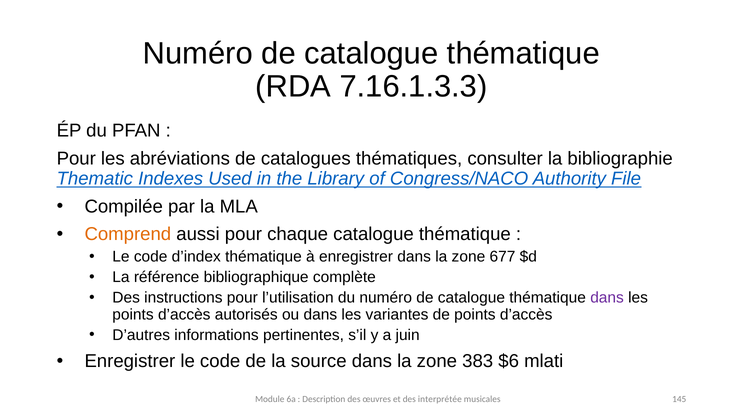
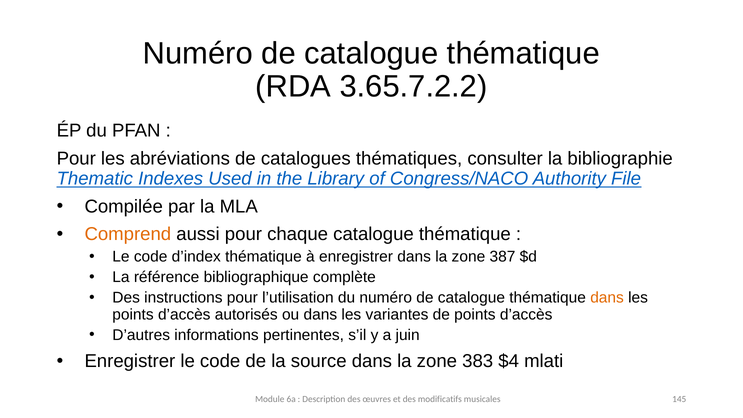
7.16.1.3.3: 7.16.1.3.3 -> 3.65.7.2.2
677: 677 -> 387
dans at (607, 298) colour: purple -> orange
$6: $6 -> $4
interprétée: interprétée -> modificatifs
